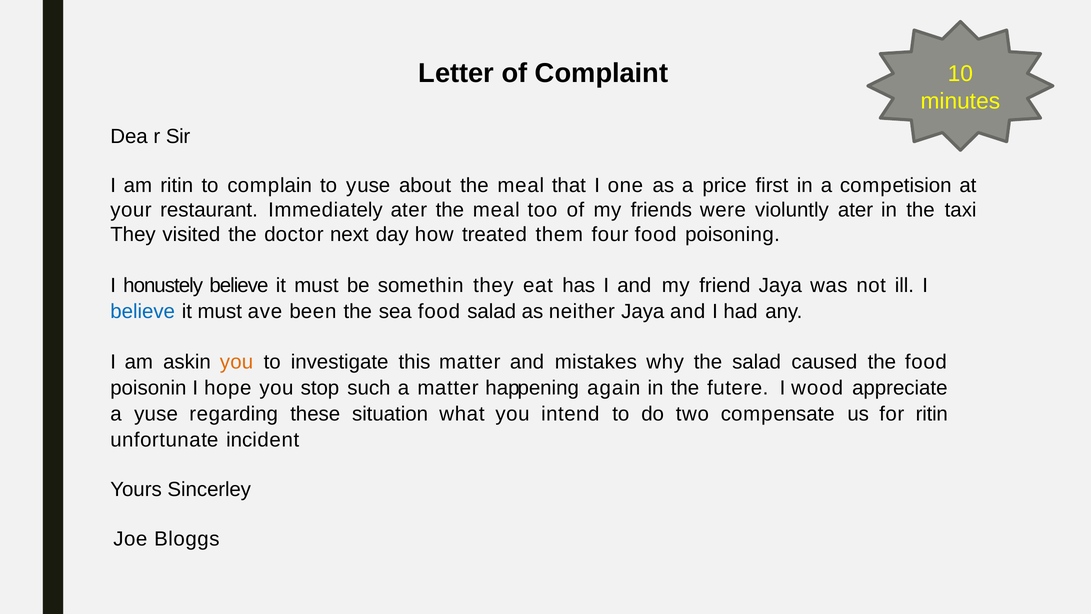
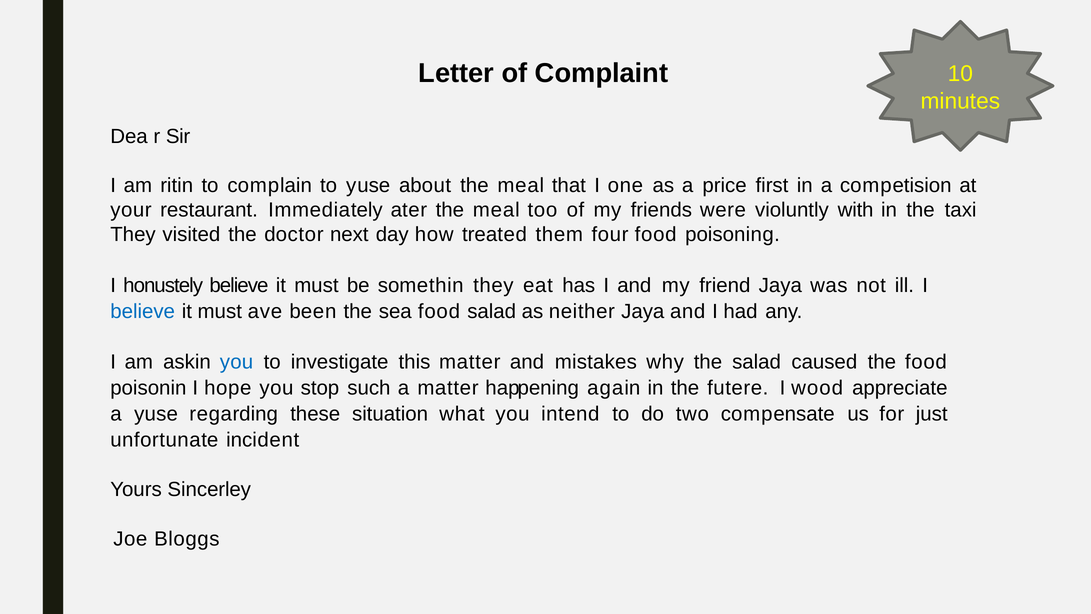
violuntly ater: ater -> with
you at (237, 362) colour: orange -> blue
for ritin: ritin -> just
